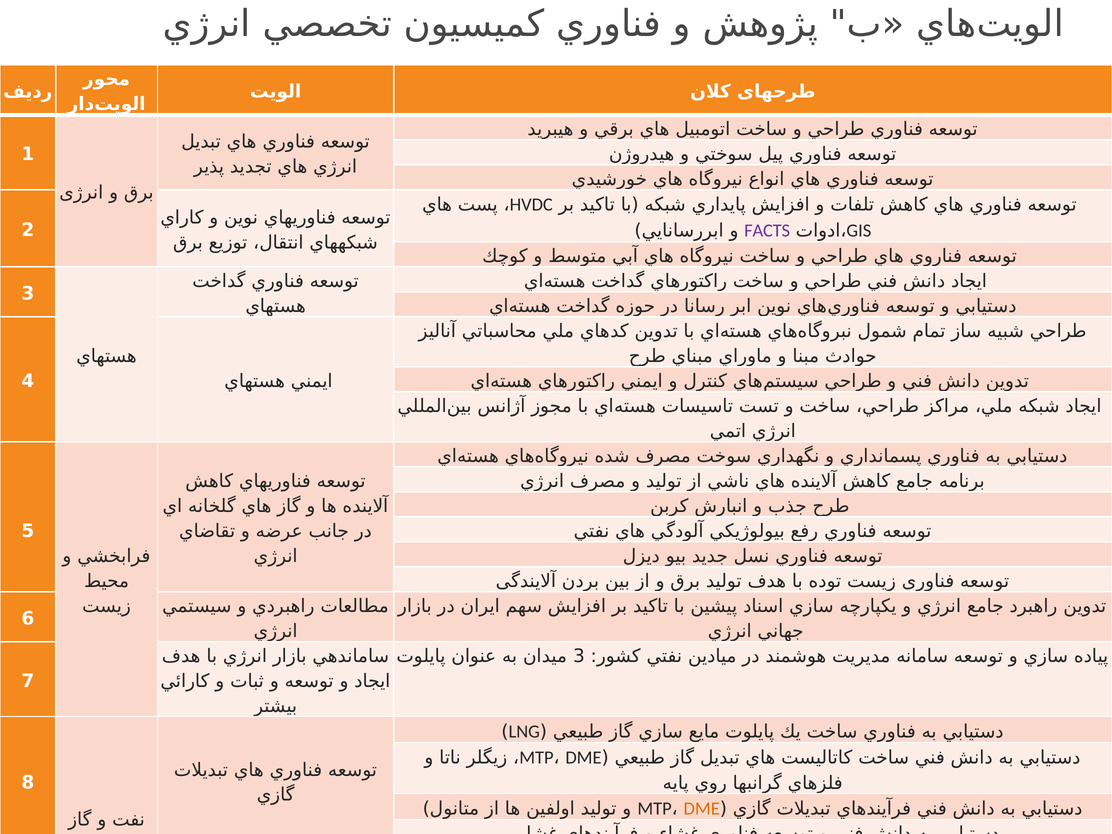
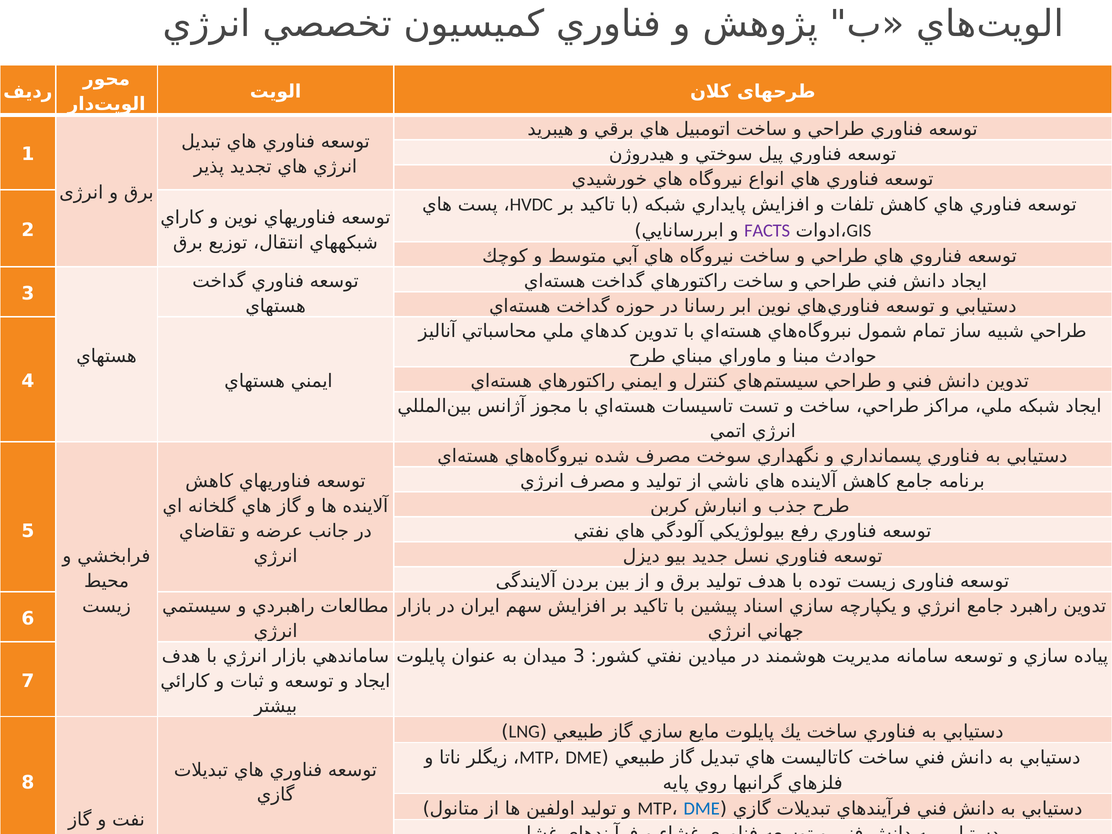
DME at (702, 808) colour: orange -> blue
